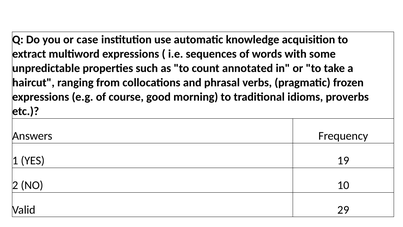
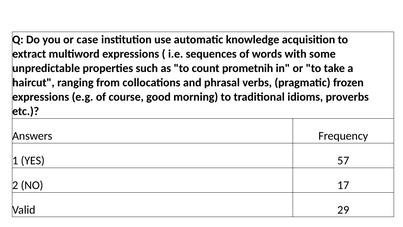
annotated: annotated -> prometnih
19: 19 -> 57
10: 10 -> 17
